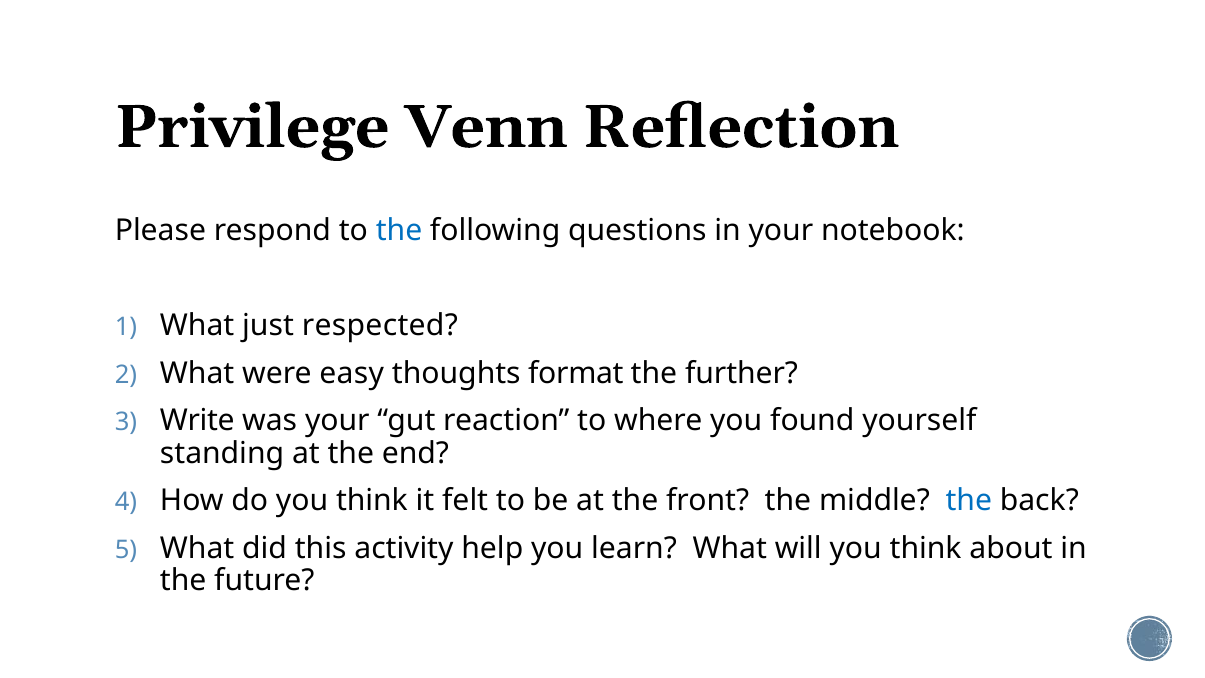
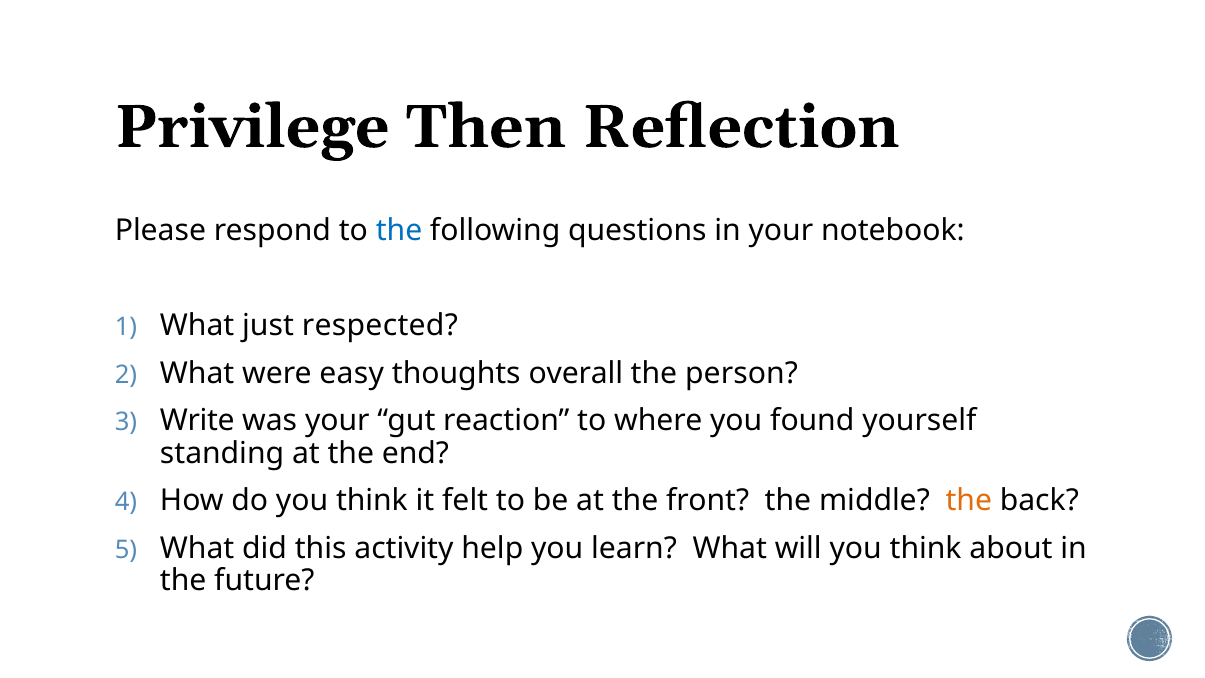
Venn: Venn -> Then
format: format -> overall
further: further -> person
the at (969, 501) colour: blue -> orange
